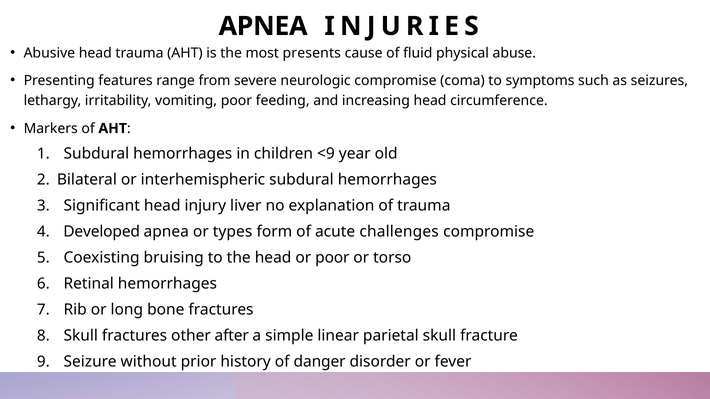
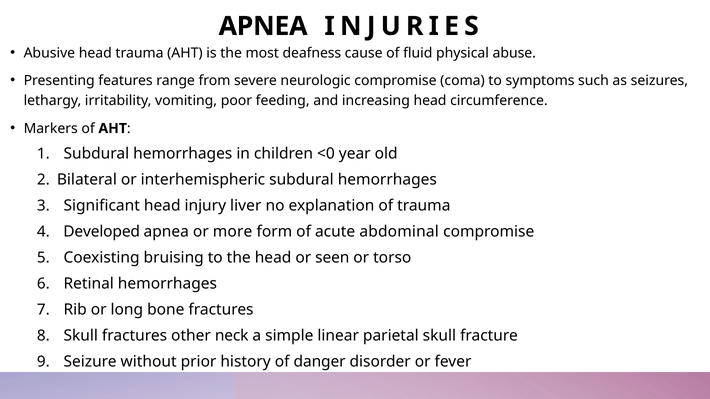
presents: presents -> deafness
<9: <9 -> <0
types: types -> more
challenges: challenges -> abdominal
or poor: poor -> seen
after: after -> neck
